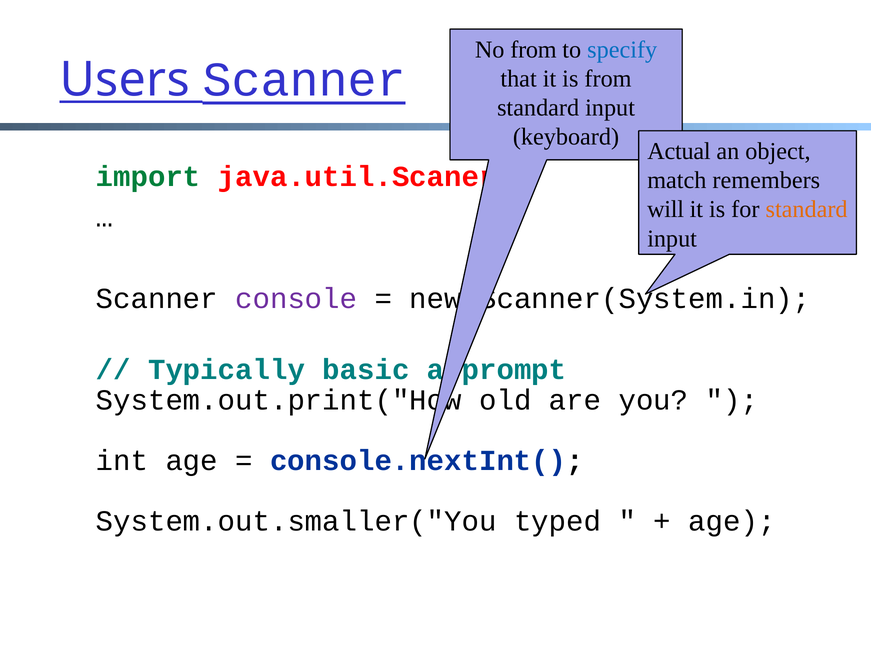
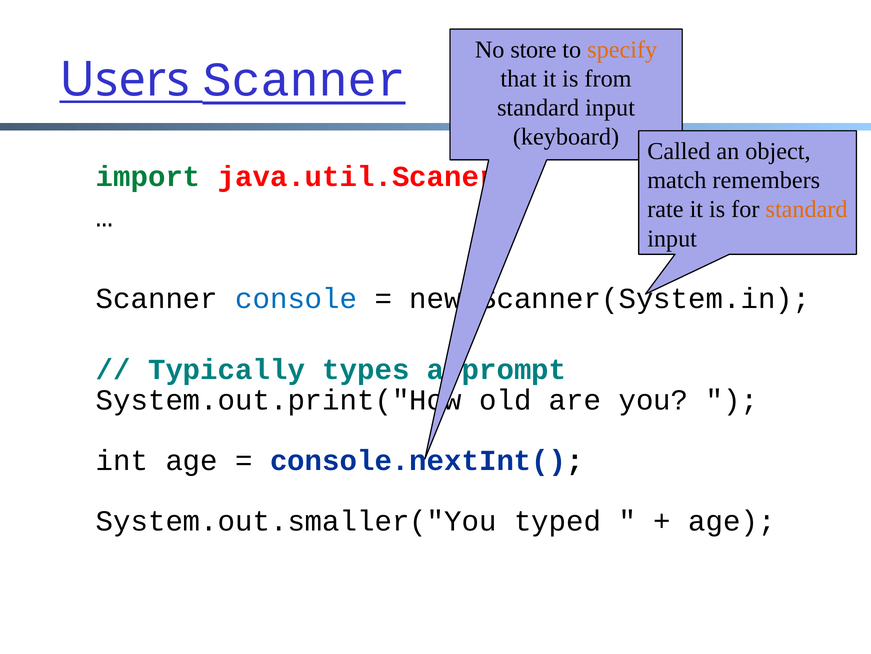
No from: from -> store
specify colour: blue -> orange
Actual: Actual -> Called
will: will -> rate
console colour: purple -> blue
basic: basic -> types
